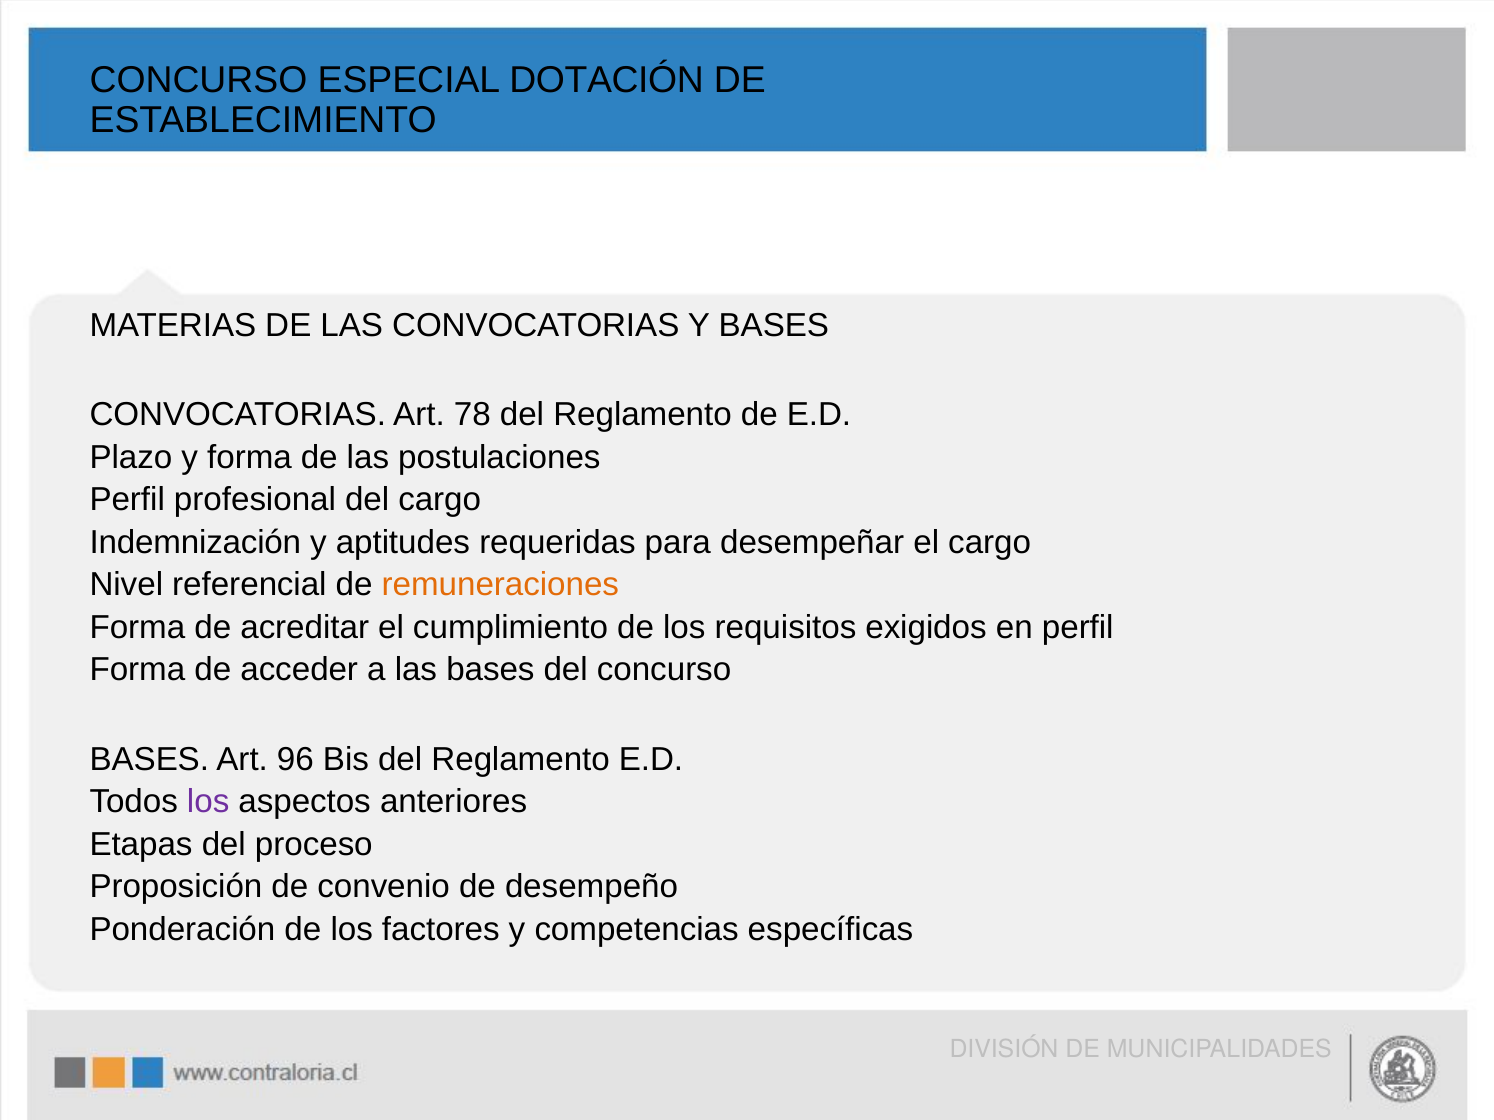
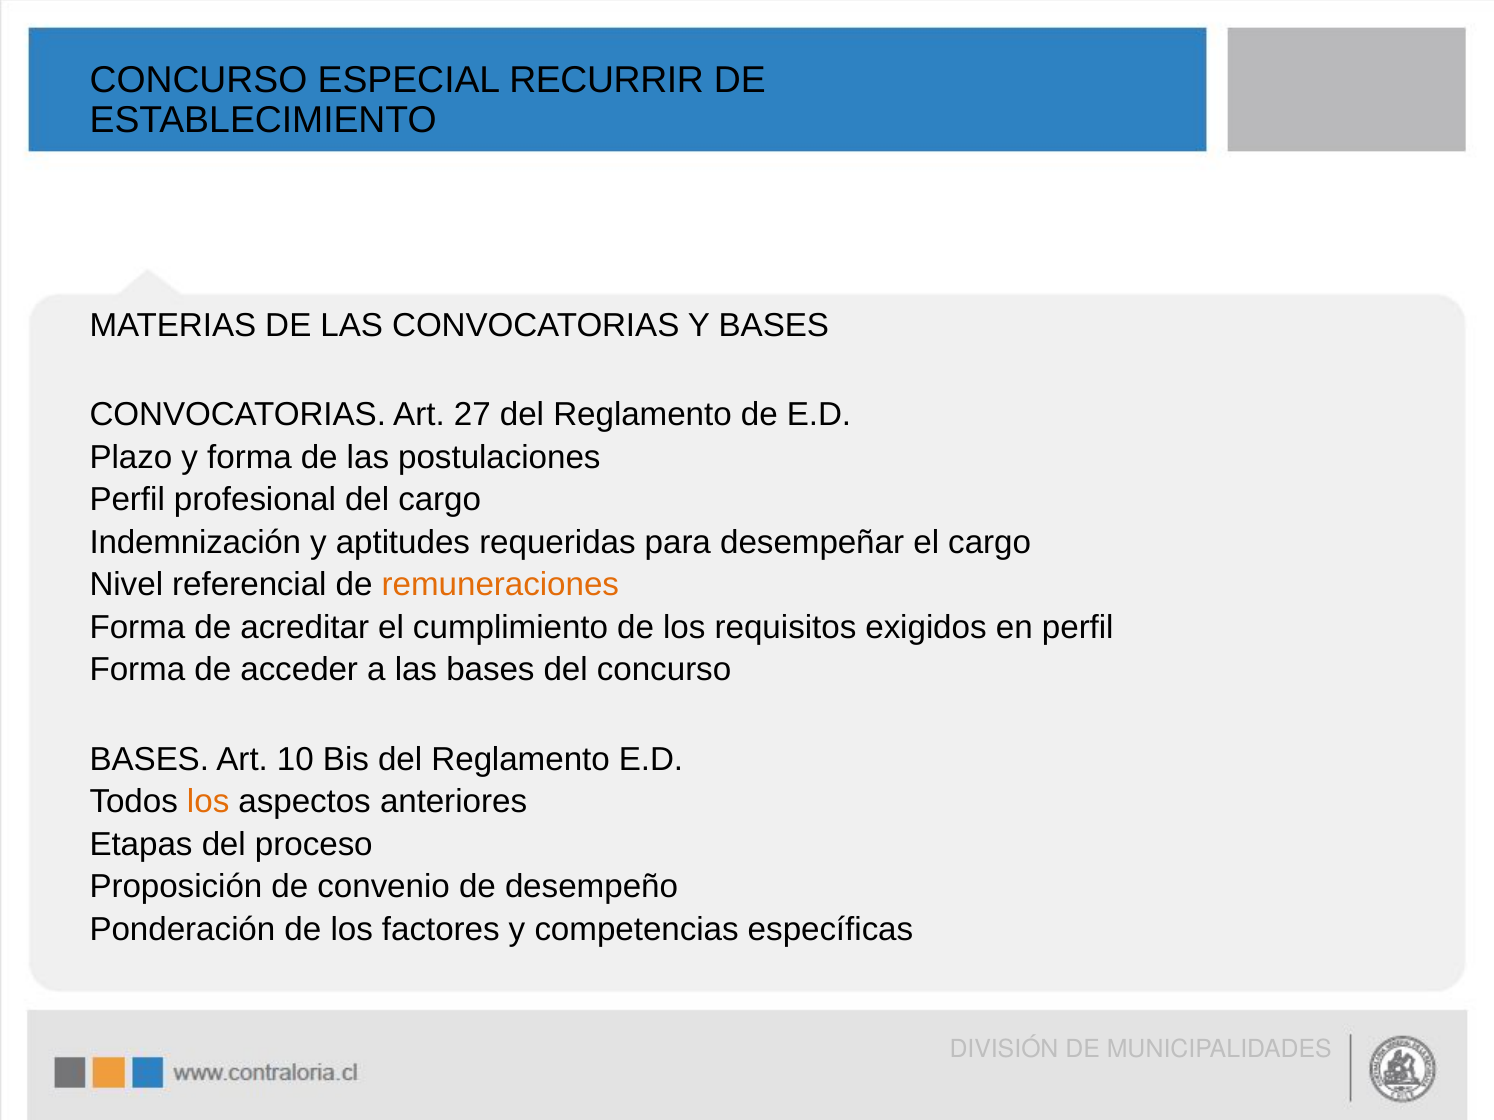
DOTACIÓN: DOTACIÓN -> RECURRIR
78: 78 -> 27
96: 96 -> 10
los at (208, 802) colour: purple -> orange
